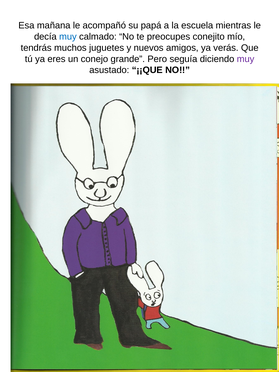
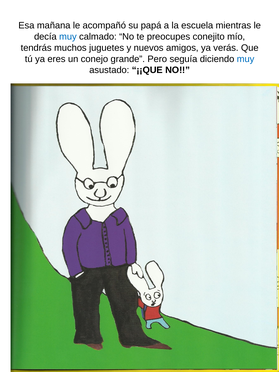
muy at (246, 59) colour: purple -> blue
